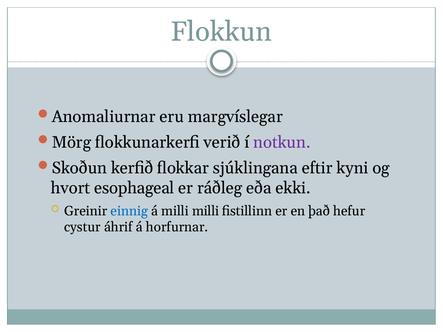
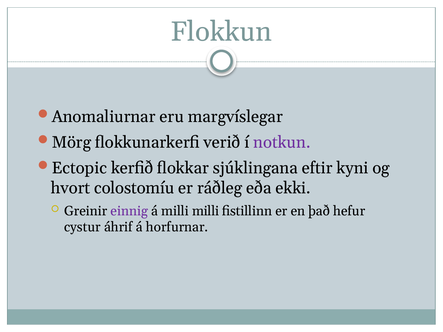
Skoðun: Skoðun -> Ectopic
esophageal: esophageal -> colostomíu
einnig colour: blue -> purple
